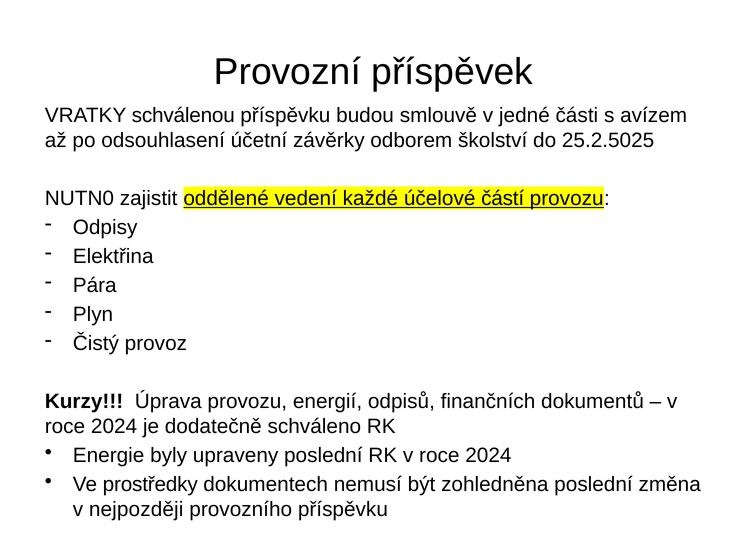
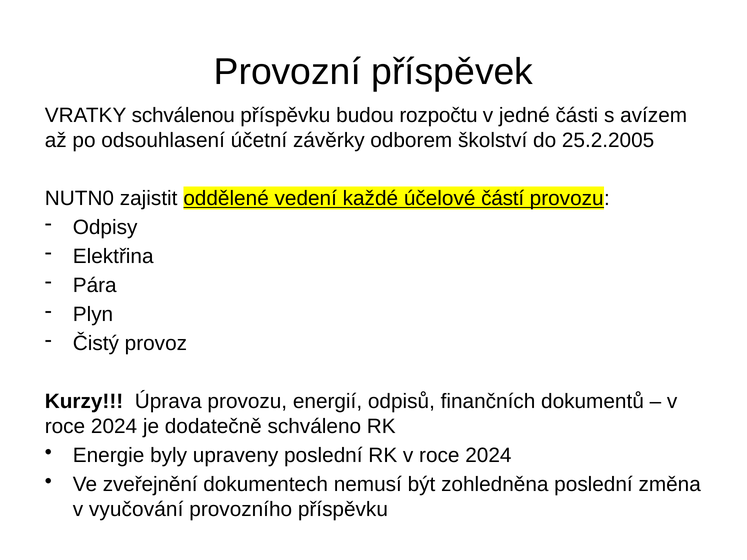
smlouvě: smlouvě -> rozpočtu
25.2.5025: 25.2.5025 -> 25.2.2005
prostředky: prostředky -> zveřejnění
nejpozději: nejpozději -> vyučování
